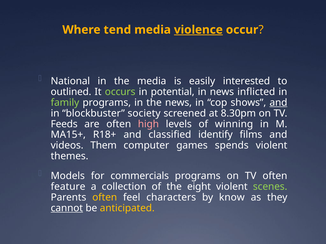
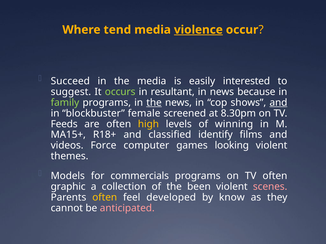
National: National -> Succeed
outlined: outlined -> suggest
potential: potential -> resultant
inflicted: inflicted -> because
the at (154, 103) underline: none -> present
society: society -> female
high colour: pink -> yellow
Them: Them -> Force
spends: spends -> looking
feature: feature -> graphic
eight: eight -> been
scenes colour: light green -> pink
characters: characters -> developed
cannot underline: present -> none
anticipated colour: yellow -> pink
